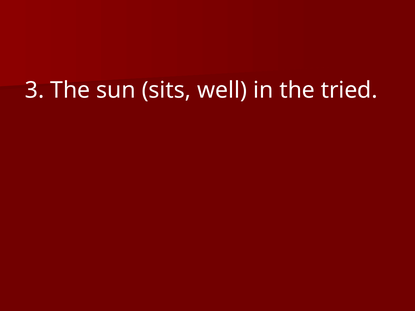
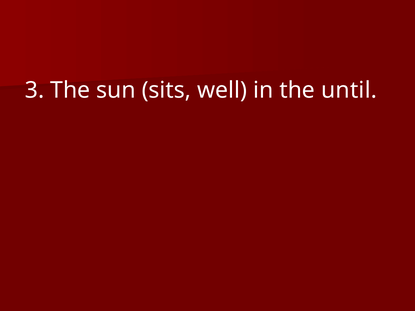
tried: tried -> until
